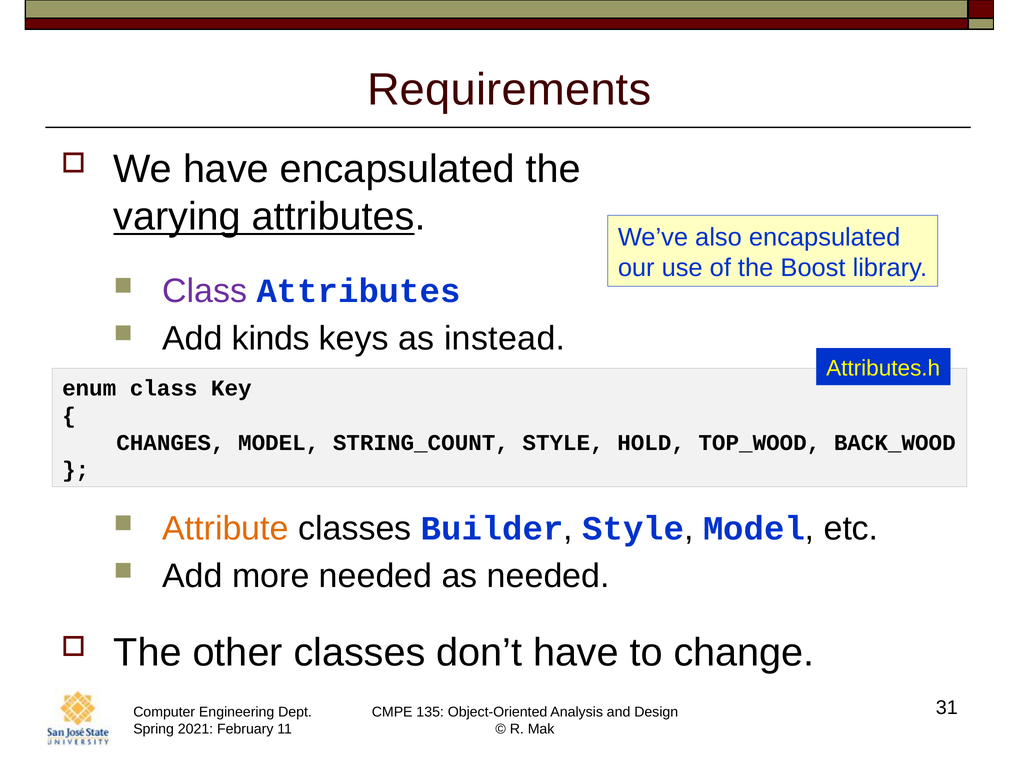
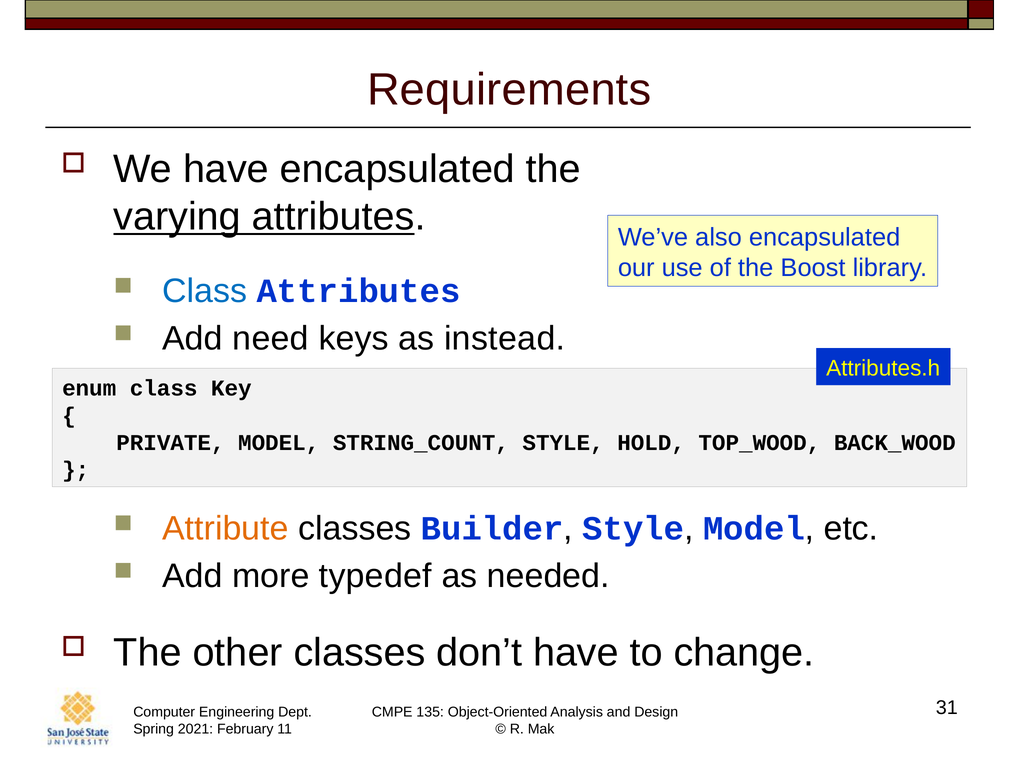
Class at (205, 291) colour: purple -> blue
kinds: kinds -> need
CHANGES: CHANGES -> PRIVATE
more needed: needed -> typedef
